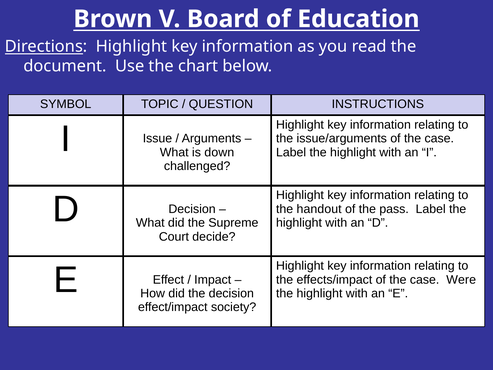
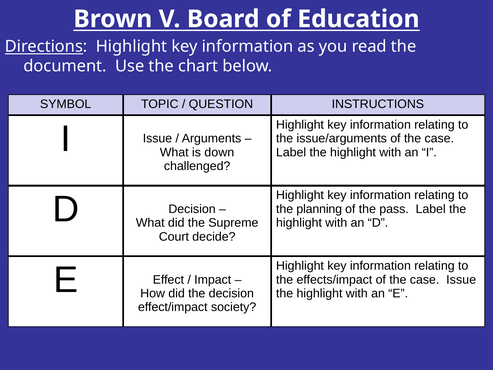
handout: handout -> planning
case Were: Were -> Issue
